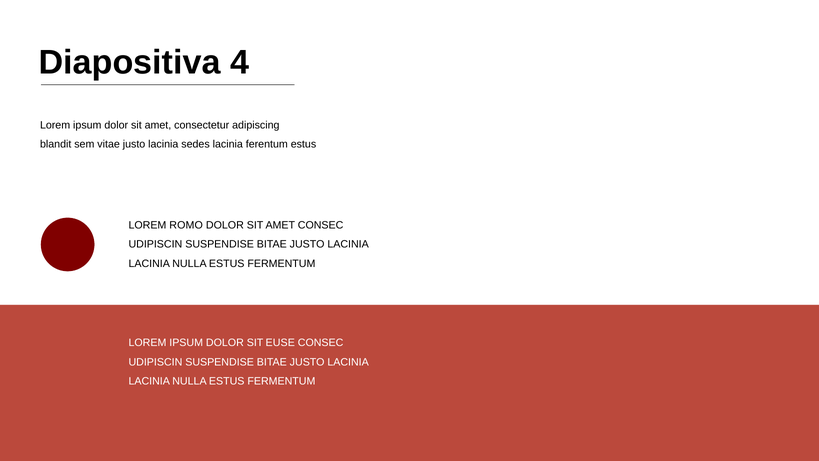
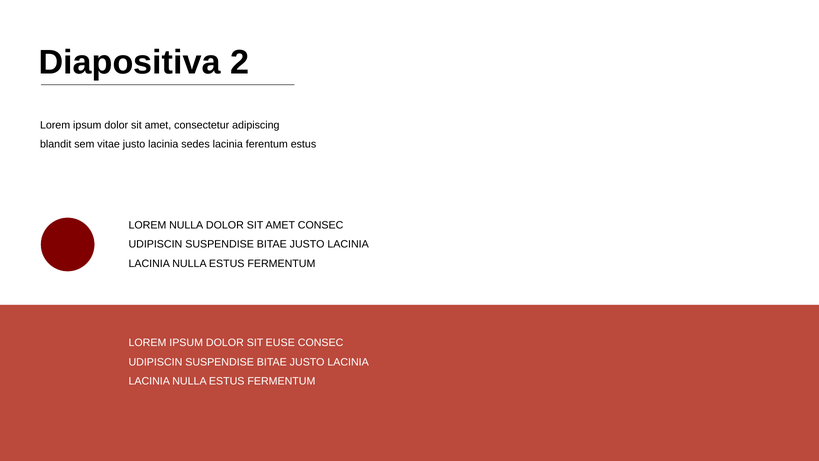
4: 4 -> 2
LOREM ROMO: ROMO -> NULLA
